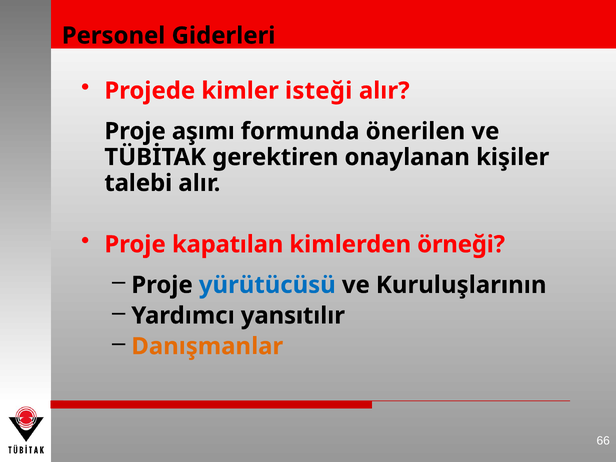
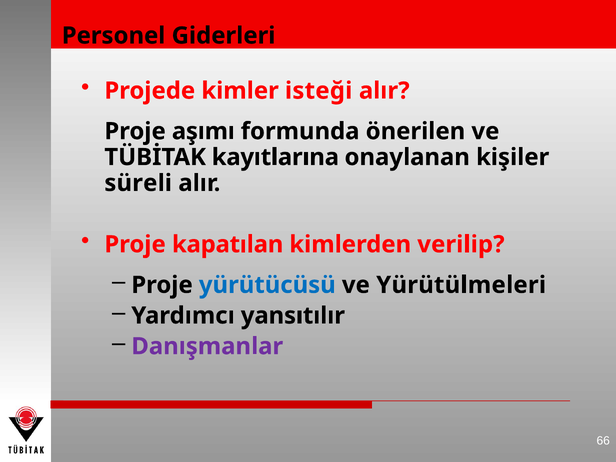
gerektiren: gerektiren -> kayıtlarına
talebi: talebi -> süreli
örneği: örneği -> verilip
Kuruluşlarının: Kuruluşlarının -> Yürütülmeleri
Danışmanlar colour: orange -> purple
